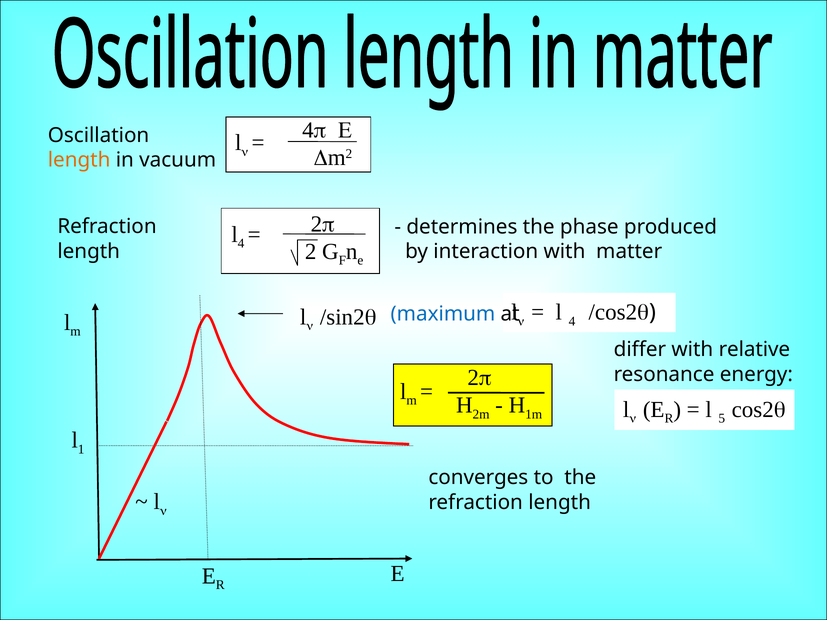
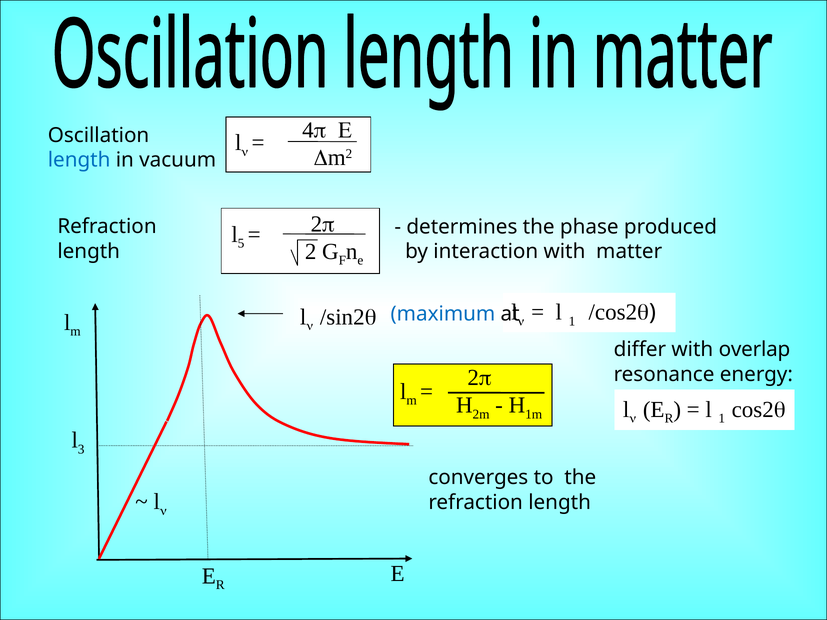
length at (79, 160) colour: orange -> blue
4 at (241, 244): 4 -> 5
4 at (572, 321): 4 -> 1
relative: relative -> overlap
5 at (722, 419): 5 -> 1
1: 1 -> 3
